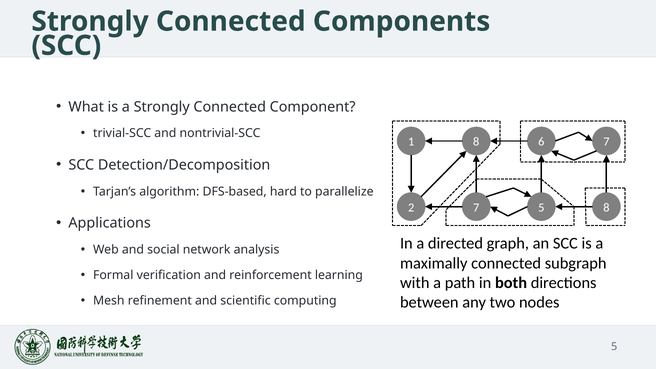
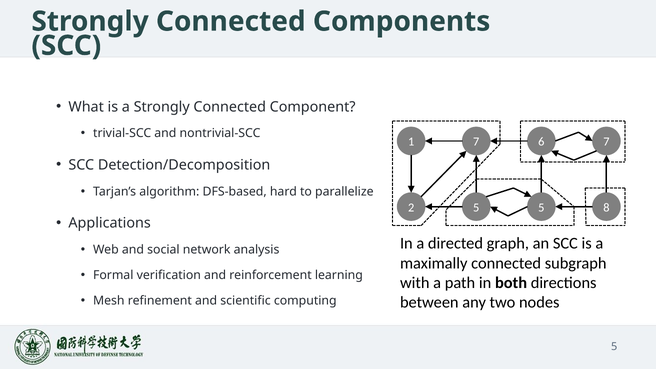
1 8: 8 -> 7
2 7: 7 -> 5
